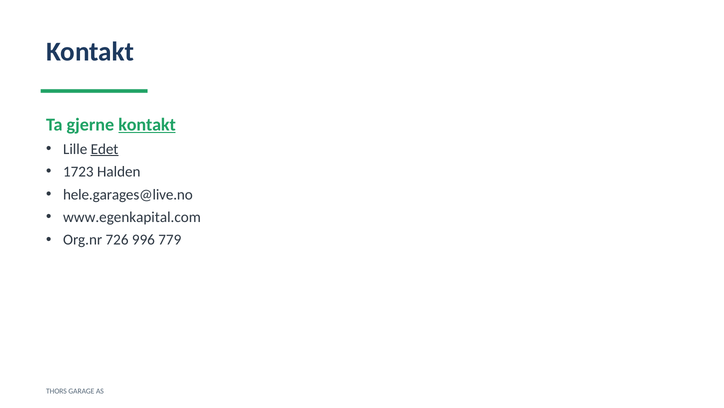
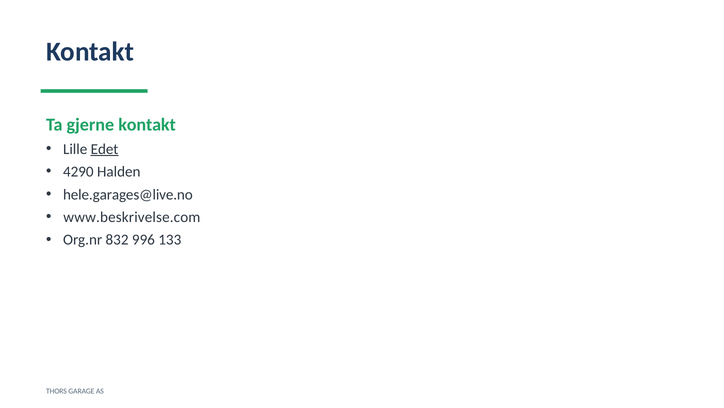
kontakt at (147, 125) underline: present -> none
1723: 1723 -> 4290
www.egenkapital.com: www.egenkapital.com -> www.beskrivelse.com
726: 726 -> 832
779: 779 -> 133
